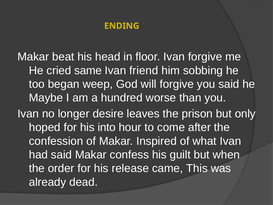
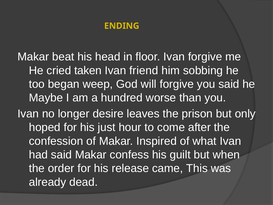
same: same -> taken
into: into -> just
